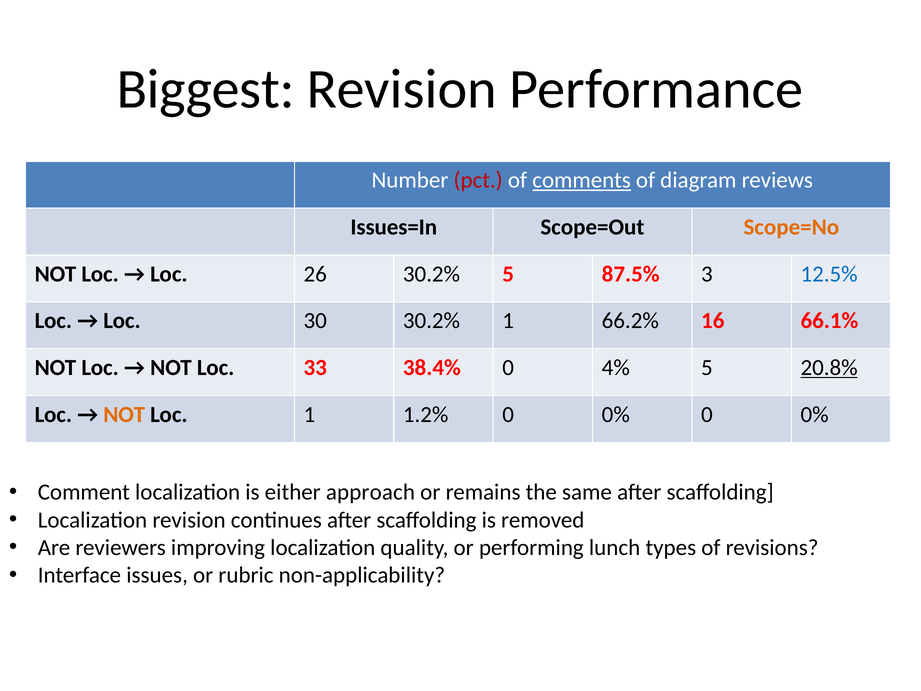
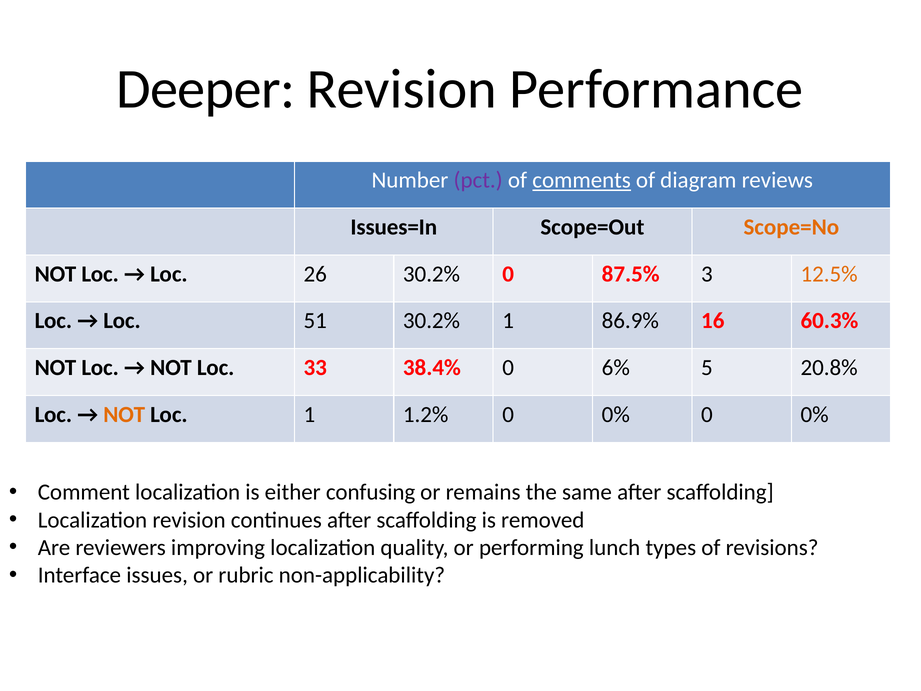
Biggest: Biggest -> Deeper
pct colour: red -> purple
30.2% 5: 5 -> 0
12.5% colour: blue -> orange
30: 30 -> 51
66.2%: 66.2% -> 86.9%
66.1%: 66.1% -> 60.3%
4%: 4% -> 6%
20.8% underline: present -> none
approach: approach -> confusing
